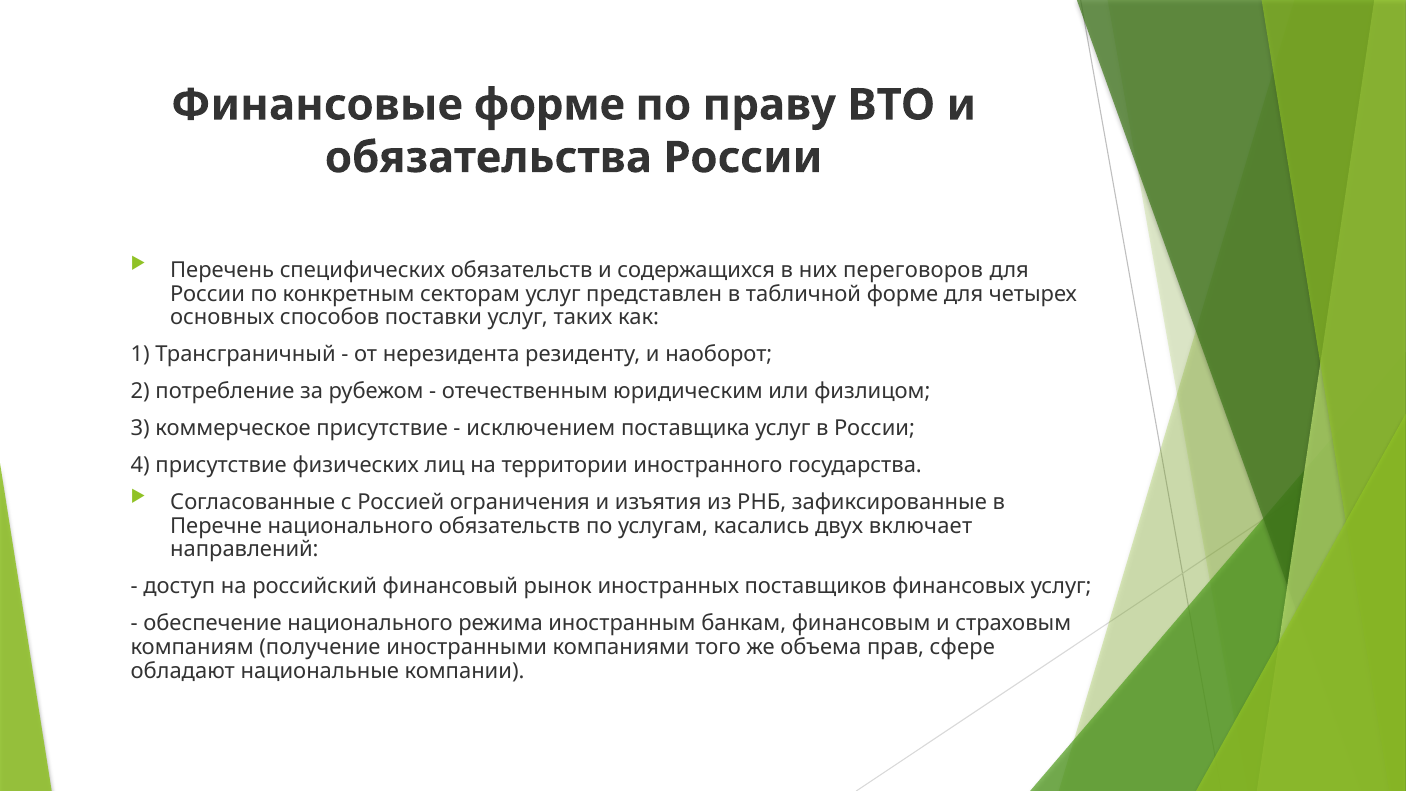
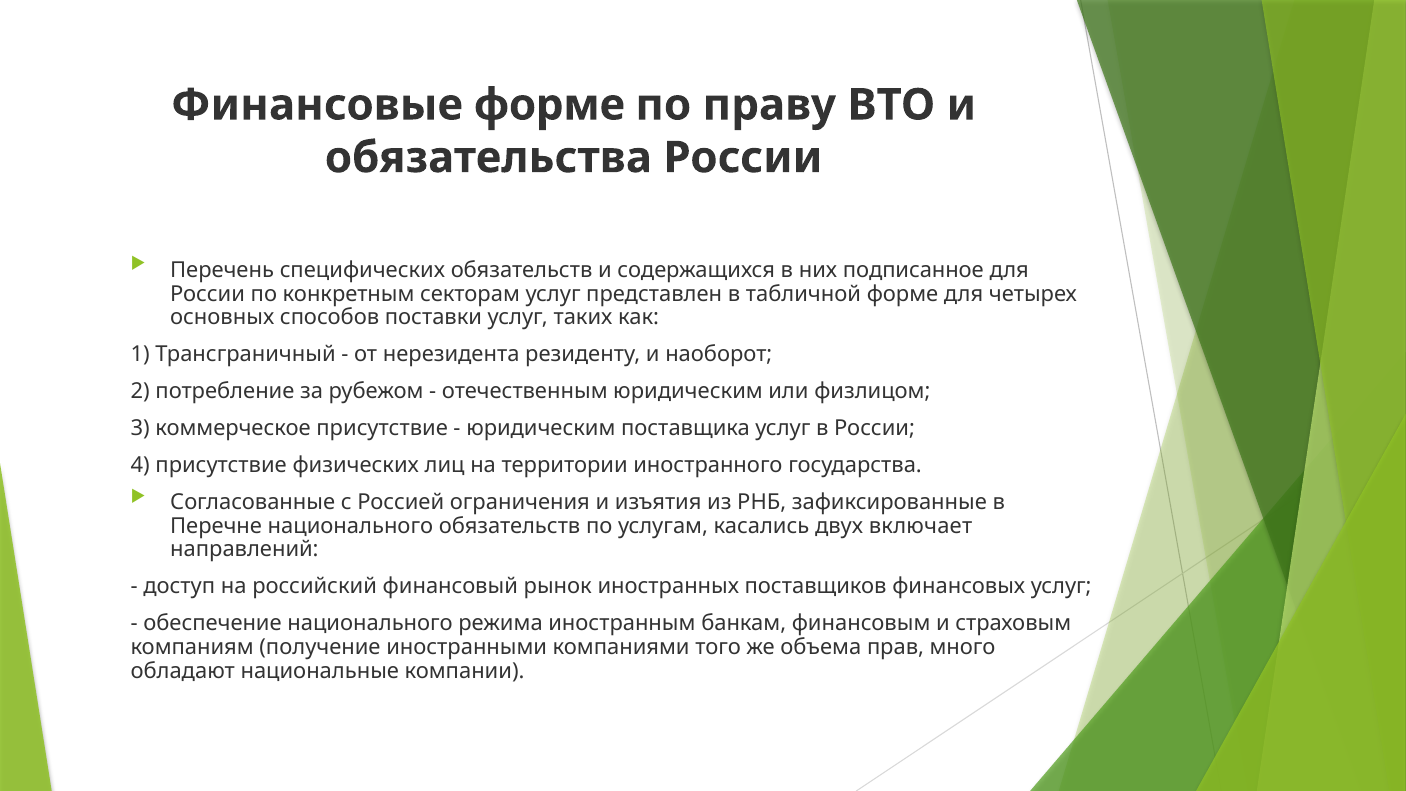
переговоров: переговоров -> подписанное
исключением at (541, 428): исключением -> юридическим
сфере: сфере -> много
